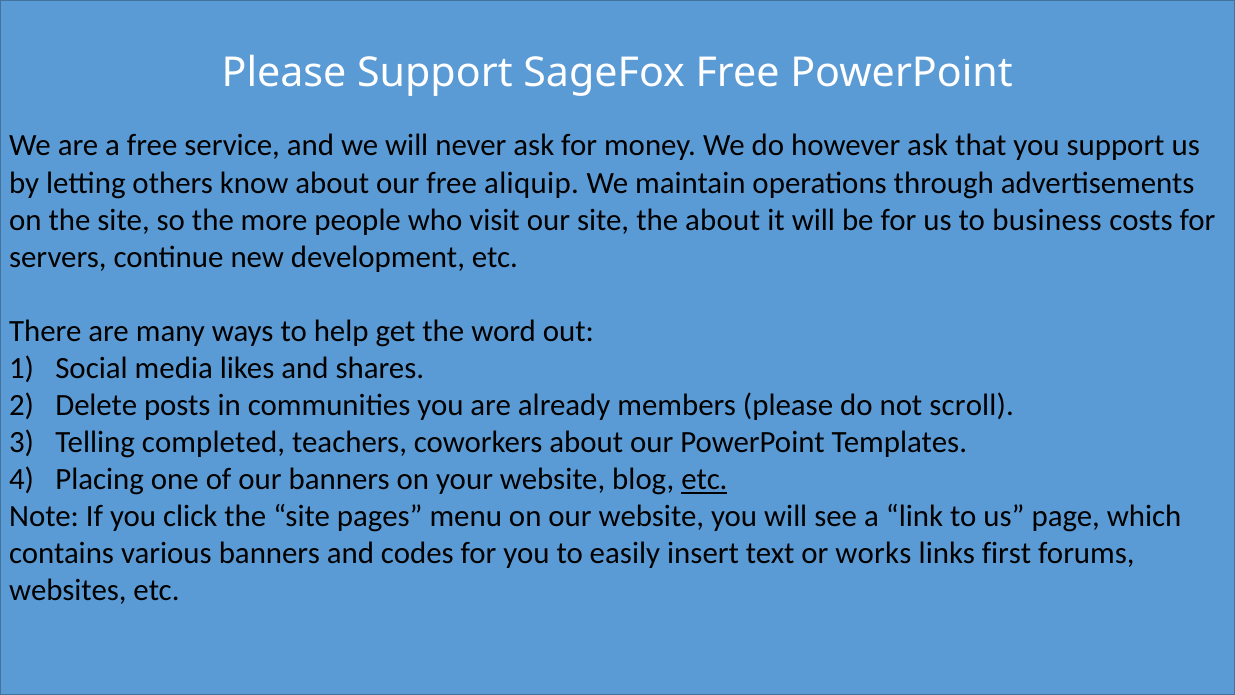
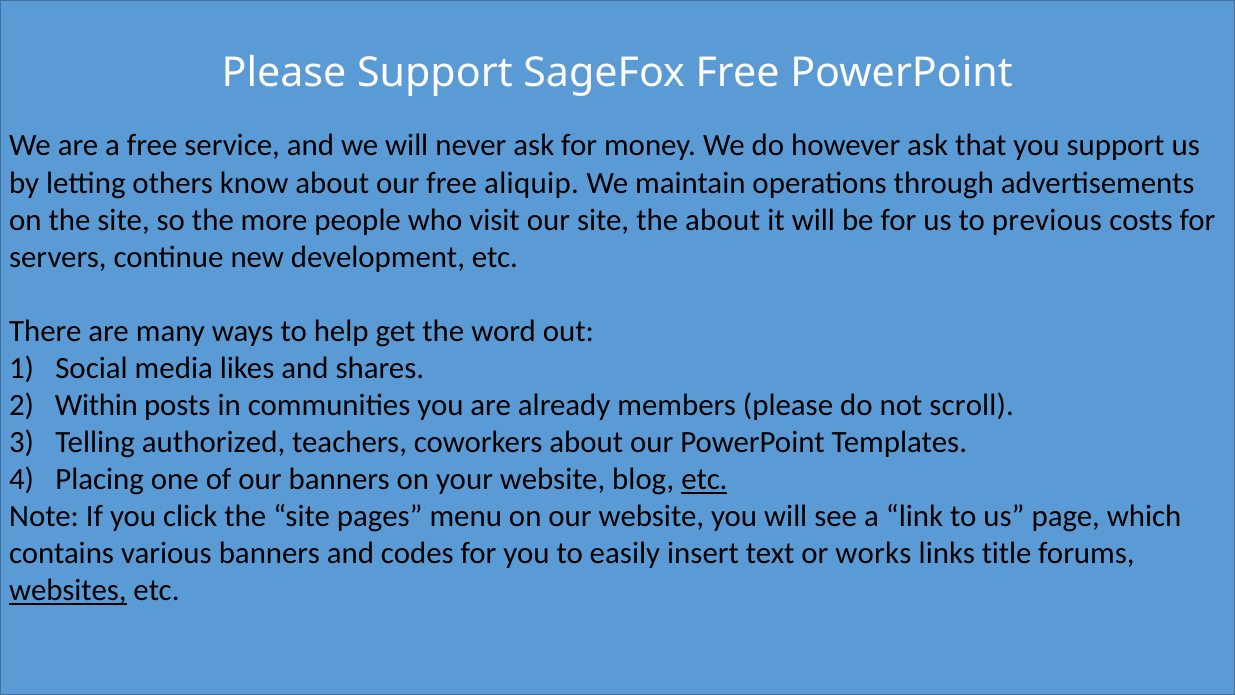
business: business -> previous
Delete: Delete -> Within
completed: completed -> authorized
first: first -> title
websites underline: none -> present
